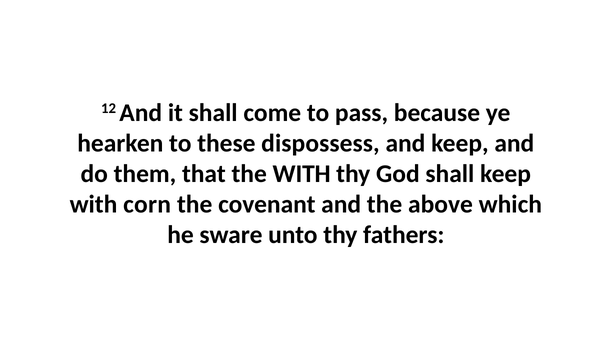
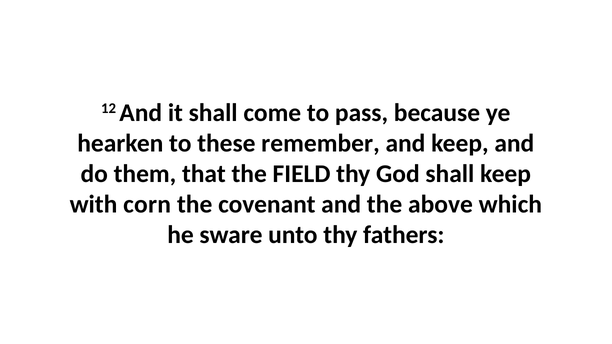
dispossess: dispossess -> remember
the WITH: WITH -> FIELD
